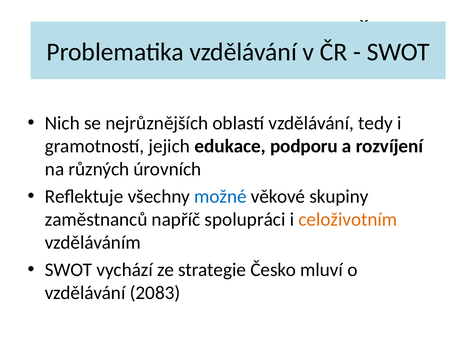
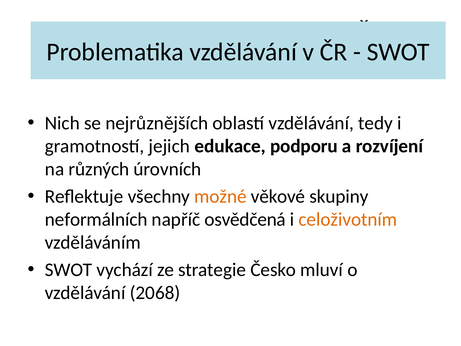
možné colour: blue -> orange
zaměstnanců: zaměstnanců -> neformálních
spolupráci: spolupráci -> osvědčená
2083: 2083 -> 2068
